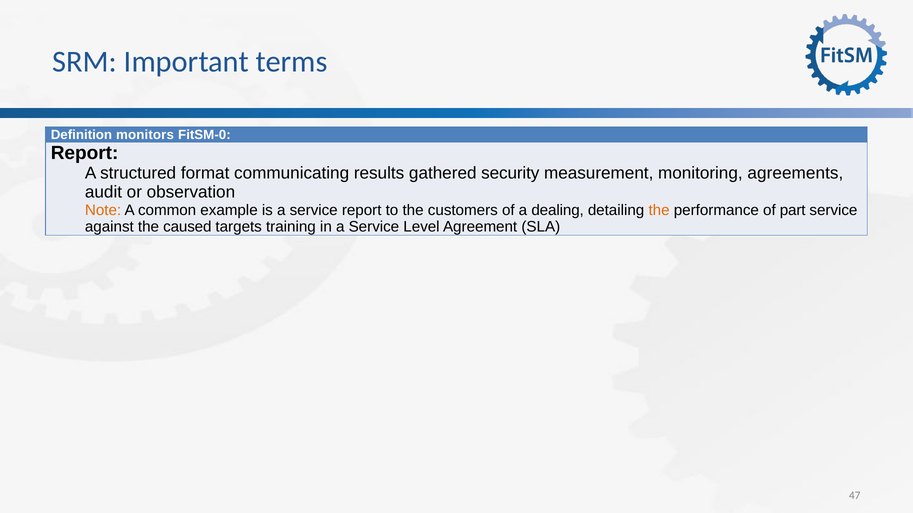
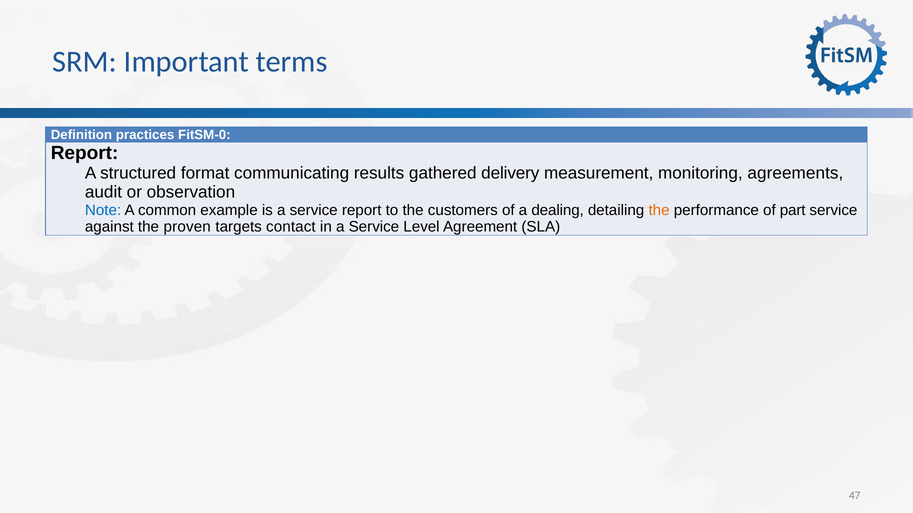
monitors: monitors -> practices
security: security -> delivery
Note colour: orange -> blue
caused: caused -> proven
training: training -> contact
